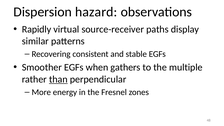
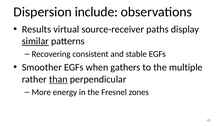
hazard: hazard -> include
Rapidly: Rapidly -> Results
similar underline: none -> present
